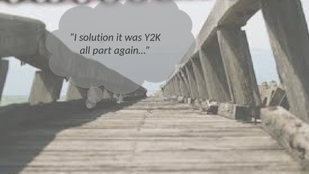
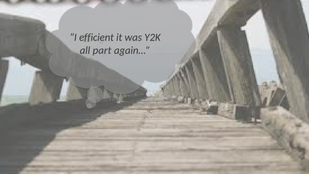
solution: solution -> efficient
